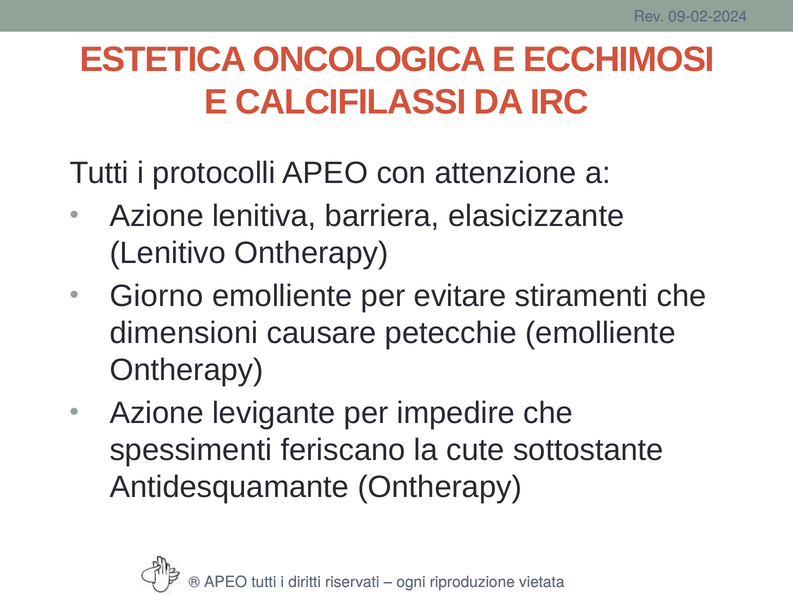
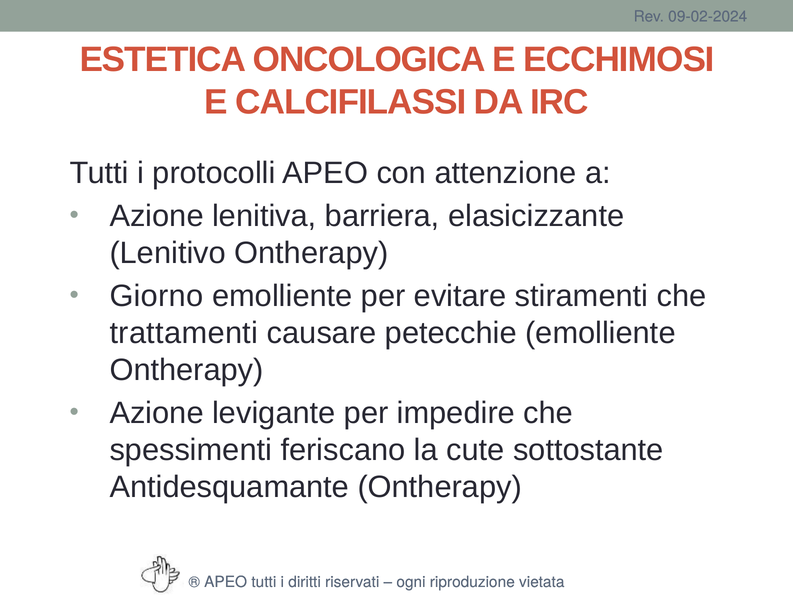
dimensioni: dimensioni -> trattamenti
